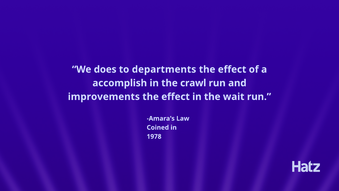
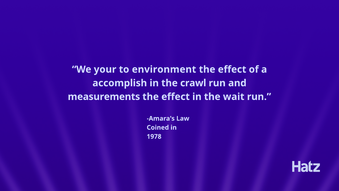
does: does -> your
departments: departments -> environment
improvements: improvements -> measurements
